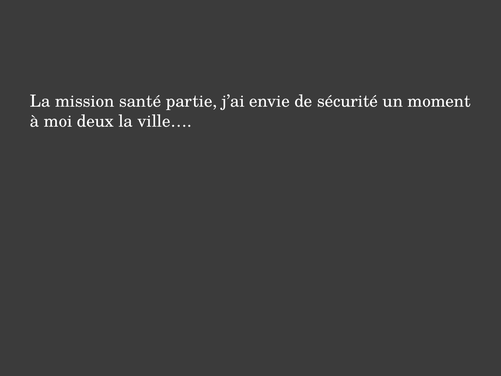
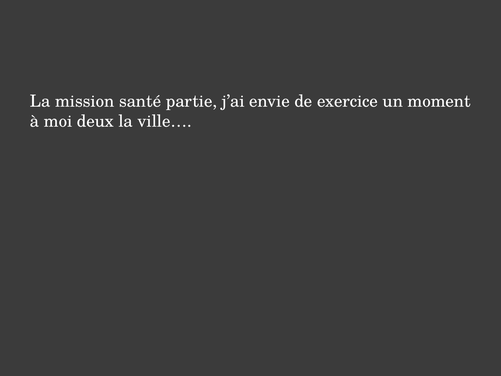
sécurité: sécurité -> exercice
